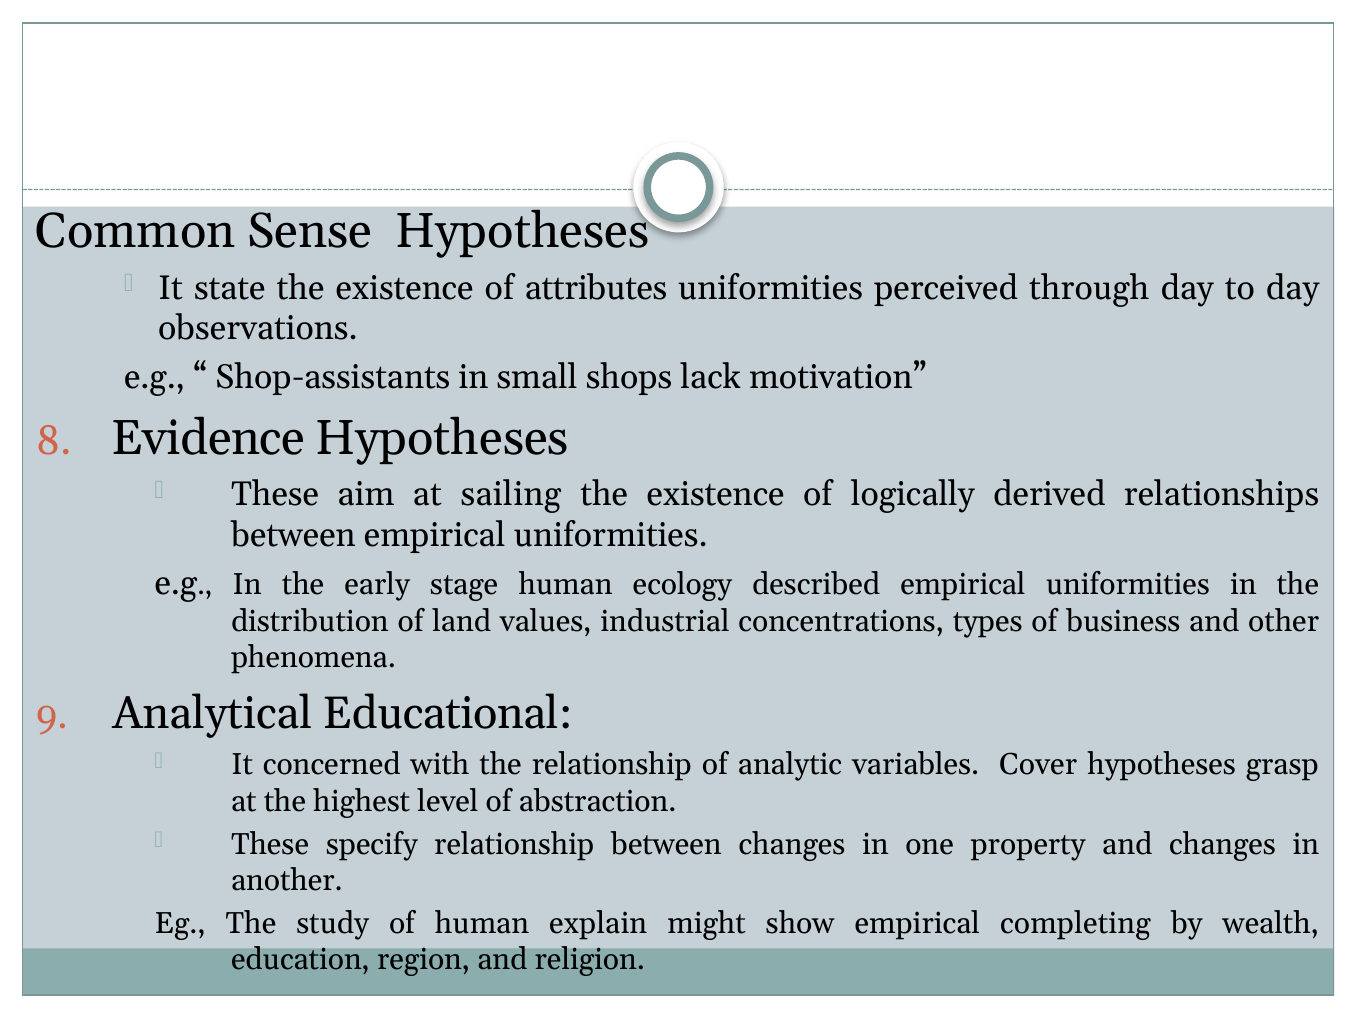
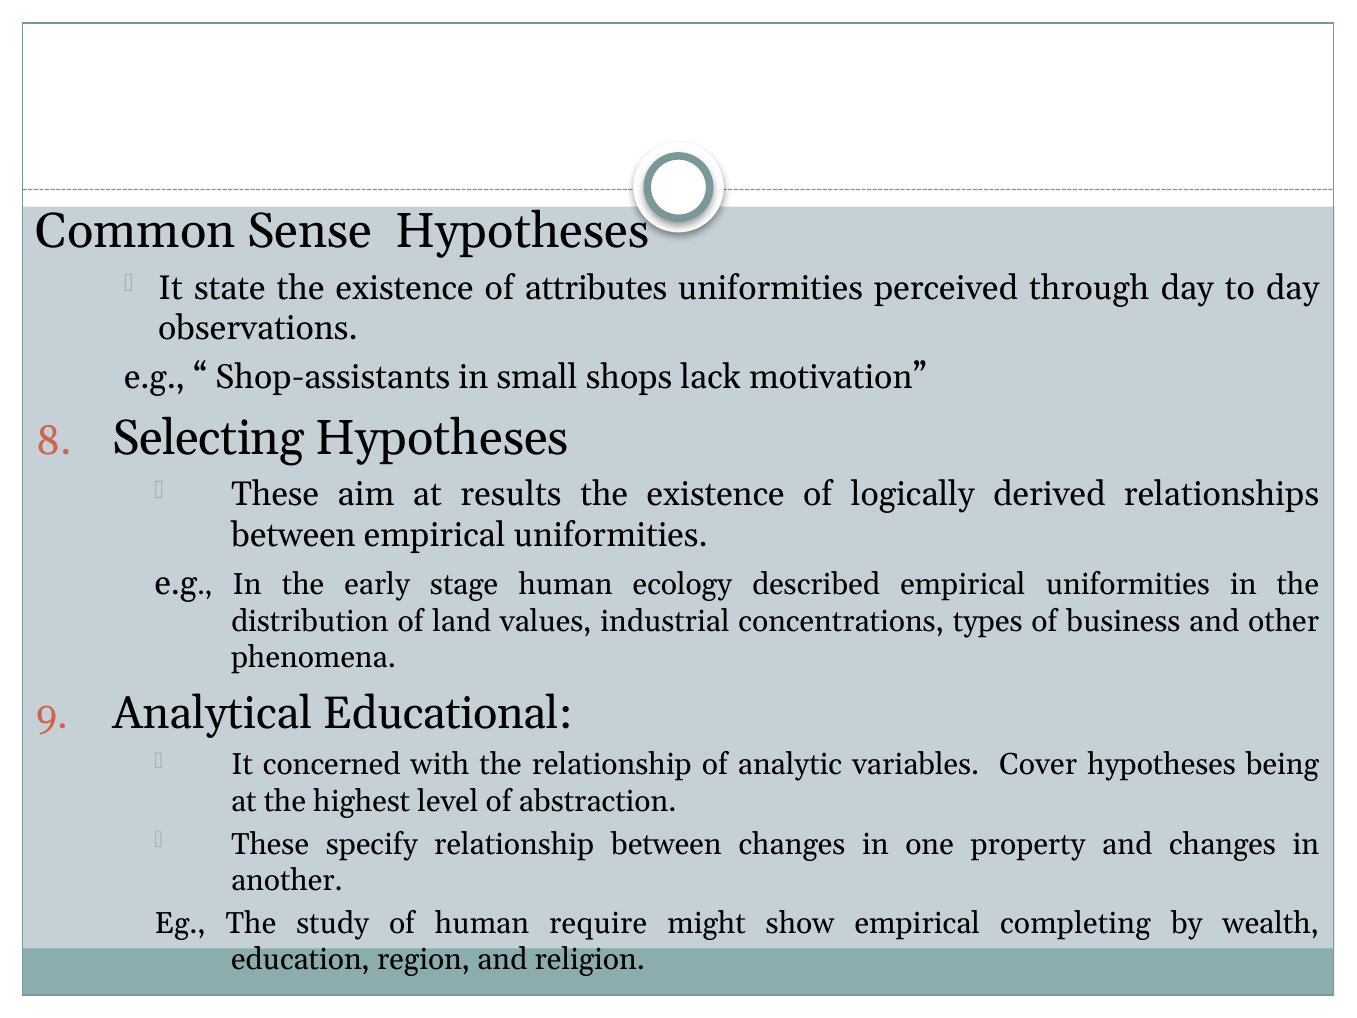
Evidence: Evidence -> Selecting
sailing: sailing -> results
grasp: grasp -> being
explain: explain -> require
